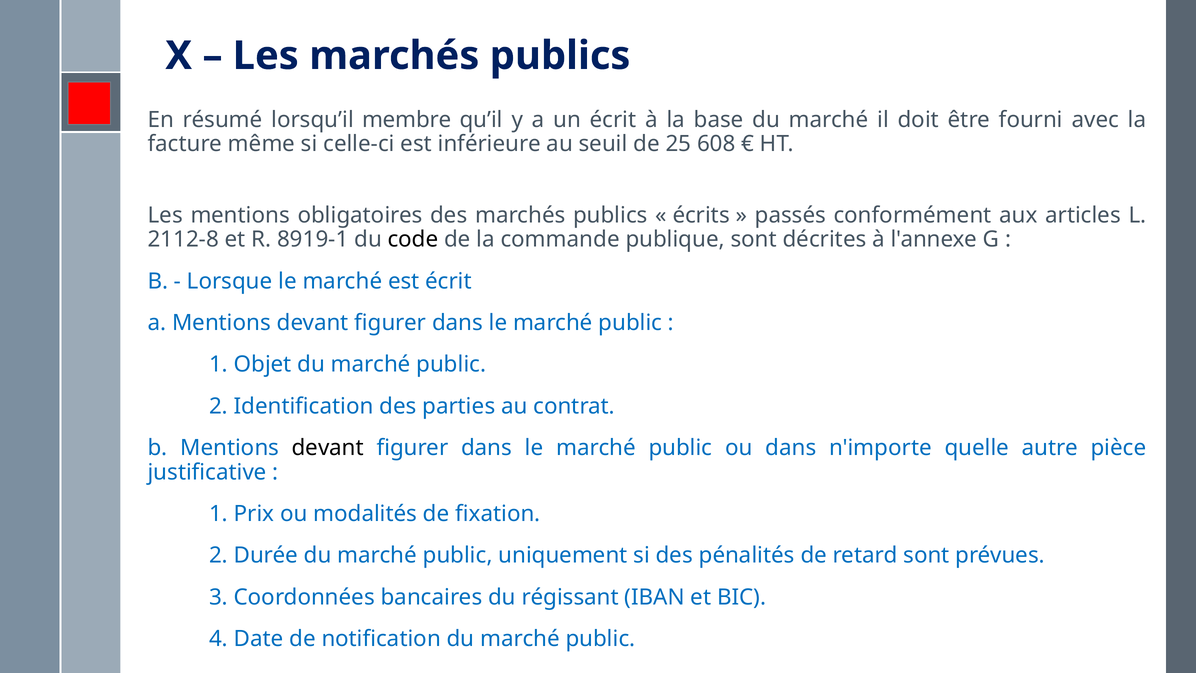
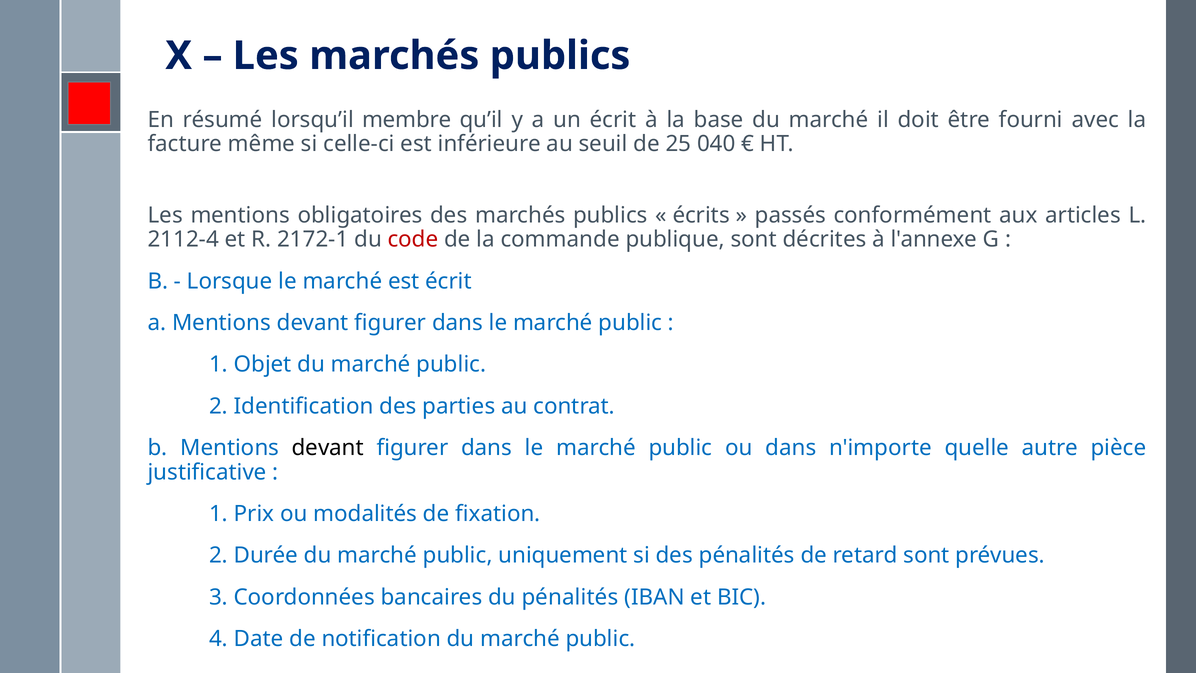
608: 608 -> 040
2112-8: 2112-8 -> 2112-4
8919-1: 8919-1 -> 2172-1
code colour: black -> red
du régissant: régissant -> pénalités
